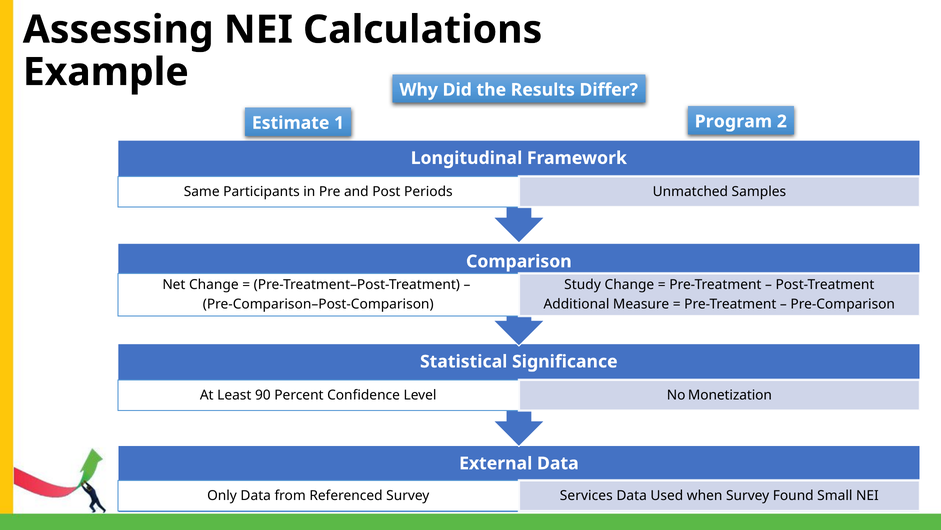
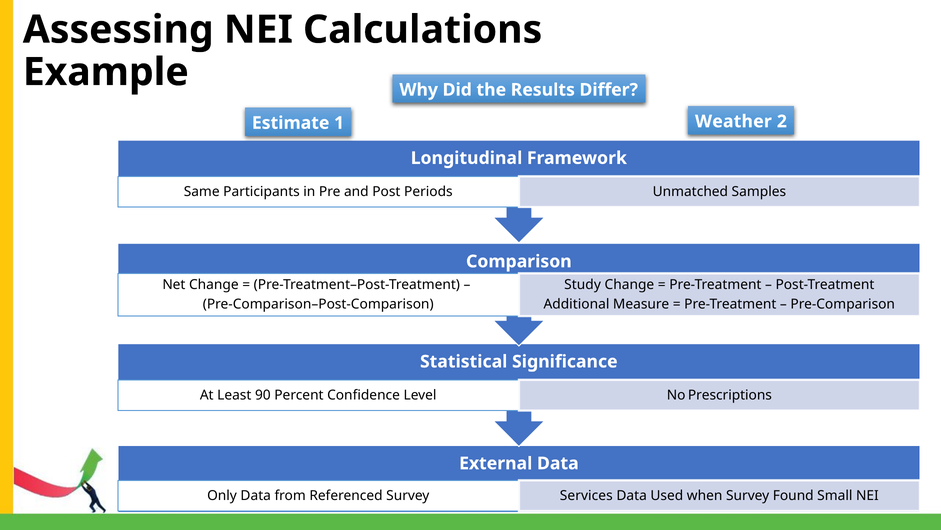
Program: Program -> Weather
Monetization: Monetization -> Prescriptions
